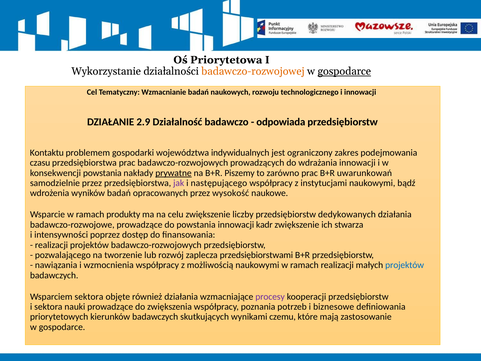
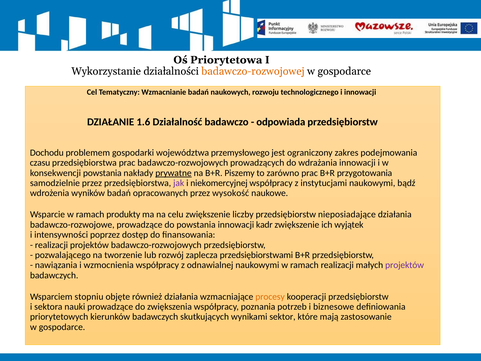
gospodarce at (344, 71) underline: present -> none
2.9: 2.9 -> 1.6
Kontaktu: Kontaktu -> Dochodu
indywidualnych: indywidualnych -> przemysłowego
uwarunkowań: uwarunkowań -> przygotowania
następującego: następującego -> niekomercyjnej
dedykowanych: dedykowanych -> nieposiadające
stwarza: stwarza -> wyjątek
możliwością: możliwością -> odnawialnej
projektów at (405, 265) colour: blue -> purple
Wsparciem sektora: sektora -> stopniu
procesy colour: purple -> orange
czemu: czemu -> sektor
